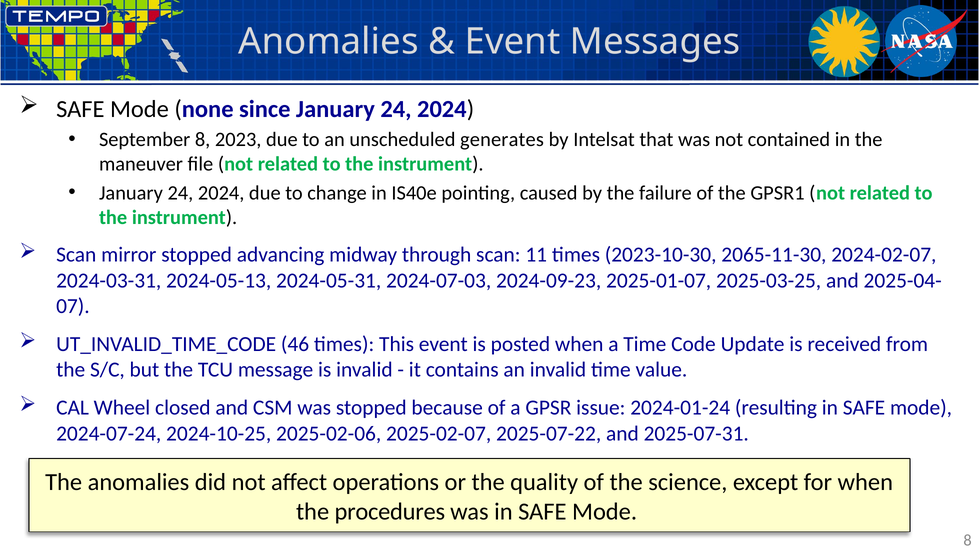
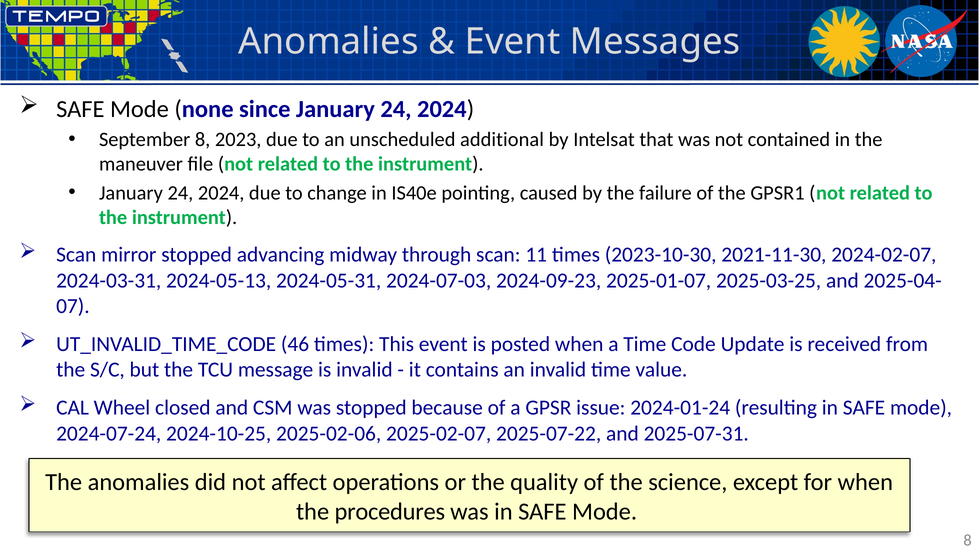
generates: generates -> additional
2065-11-30: 2065-11-30 -> 2021-11-30
